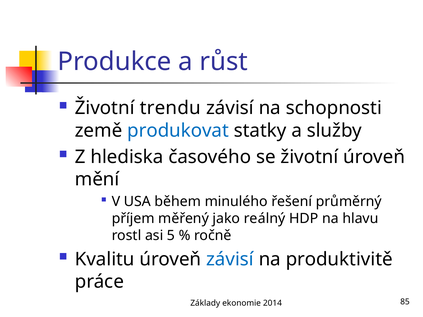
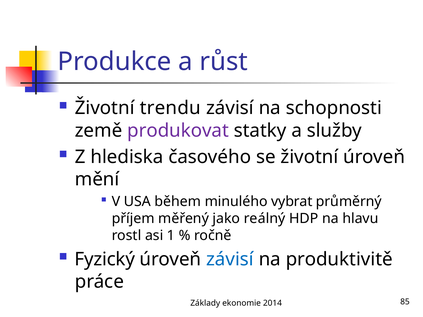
produkovat colour: blue -> purple
řešení: řešení -> vybrat
5: 5 -> 1
Kvalitu: Kvalitu -> Fyzický
